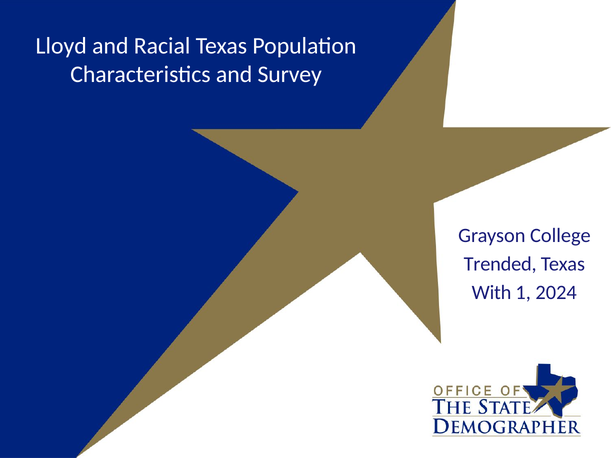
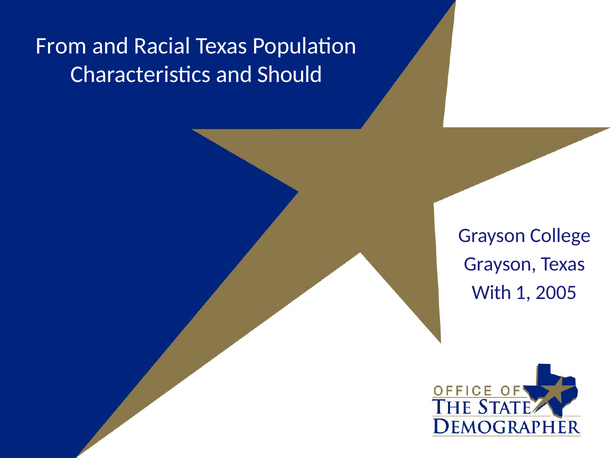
Lloyd: Lloyd -> From
Survey: Survey -> Should
Trended at (500, 264): Trended -> Grayson
2024: 2024 -> 2005
